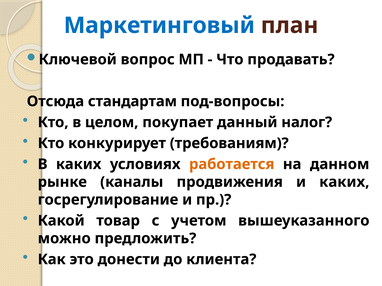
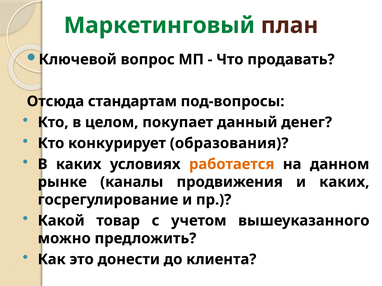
Маркетинговый colour: blue -> green
налог: налог -> денег
требованиям: требованиям -> образования
